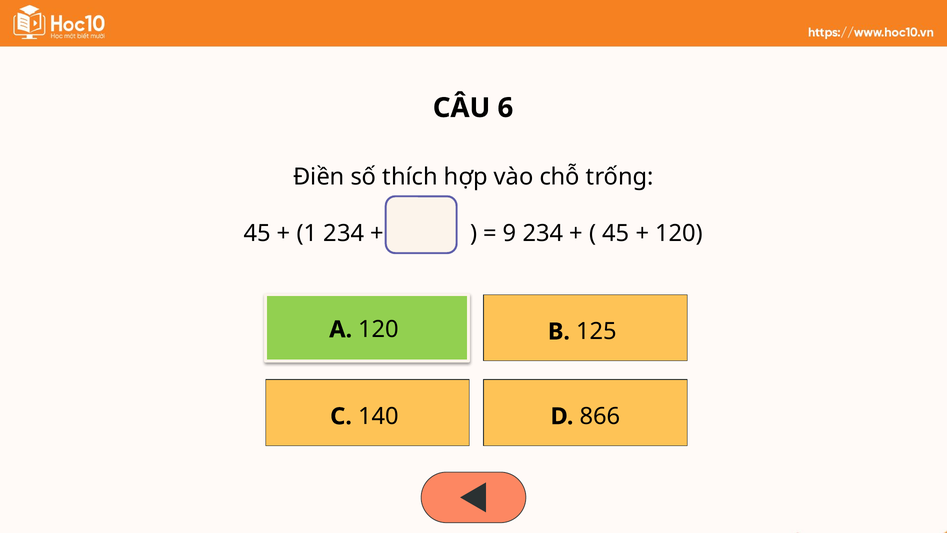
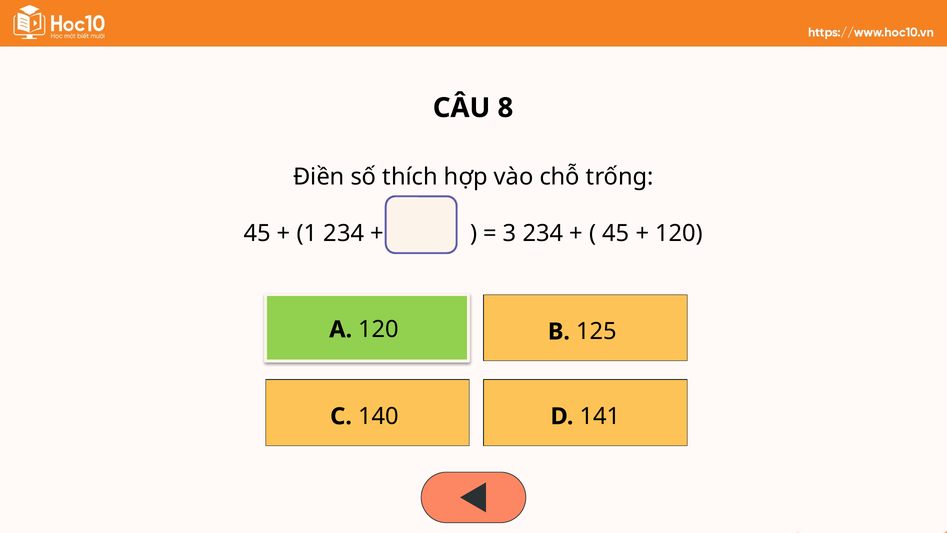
6: 6 -> 8
9: 9 -> 3
866: 866 -> 141
